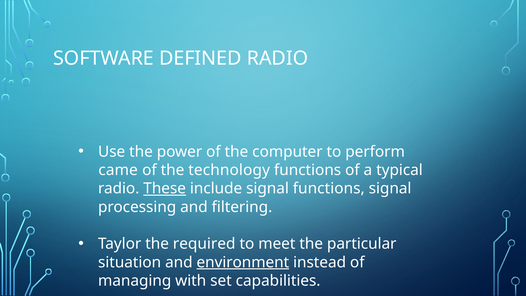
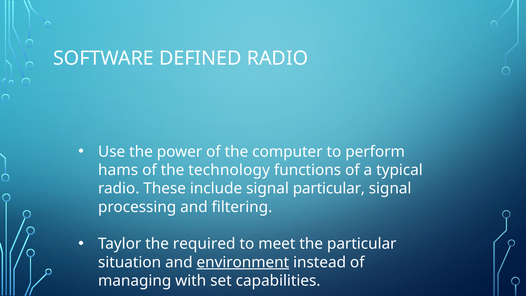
came: came -> hams
These underline: present -> none
signal functions: functions -> particular
